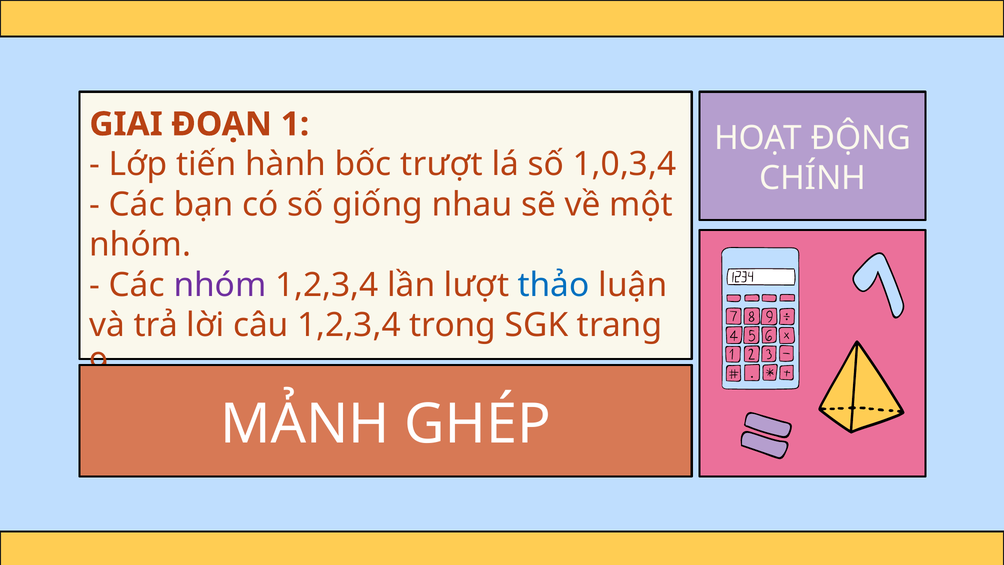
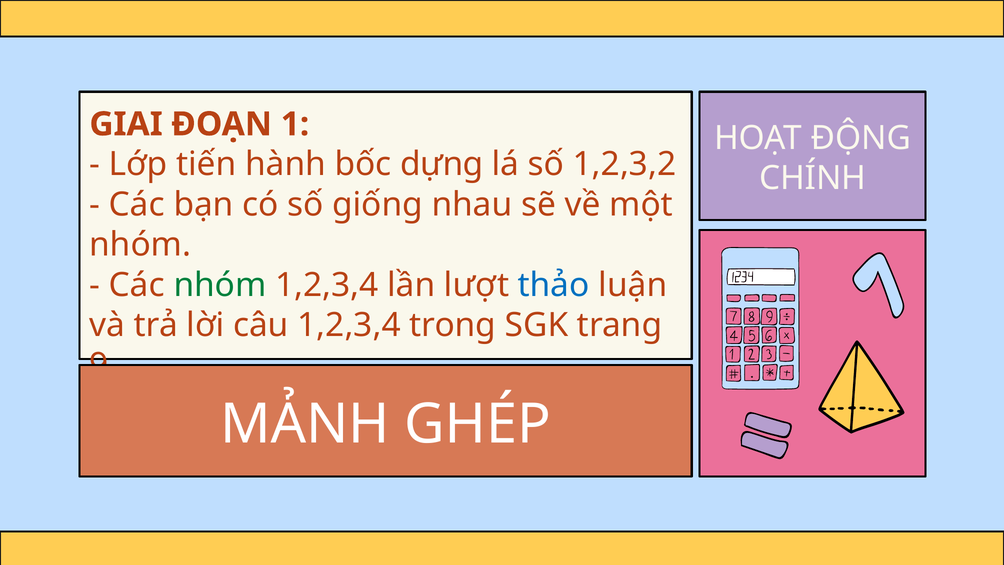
trượt: trượt -> dựng
1,0,3,4: 1,0,3,4 -> 1,2,3,2
nhóm at (220, 285) colour: purple -> green
